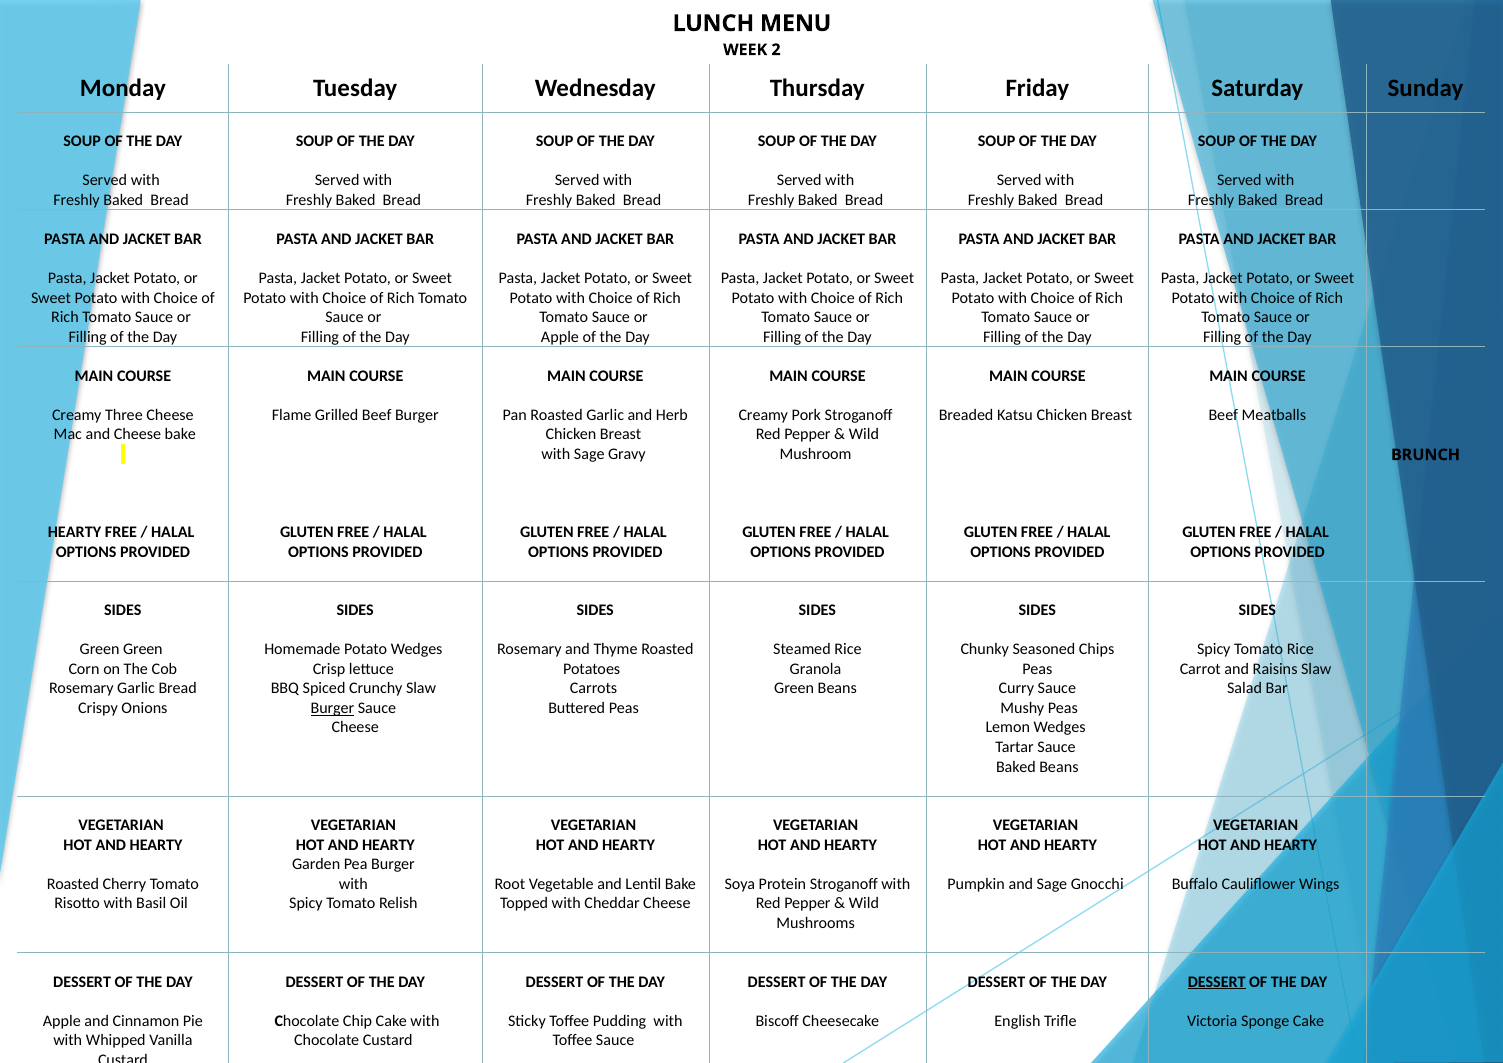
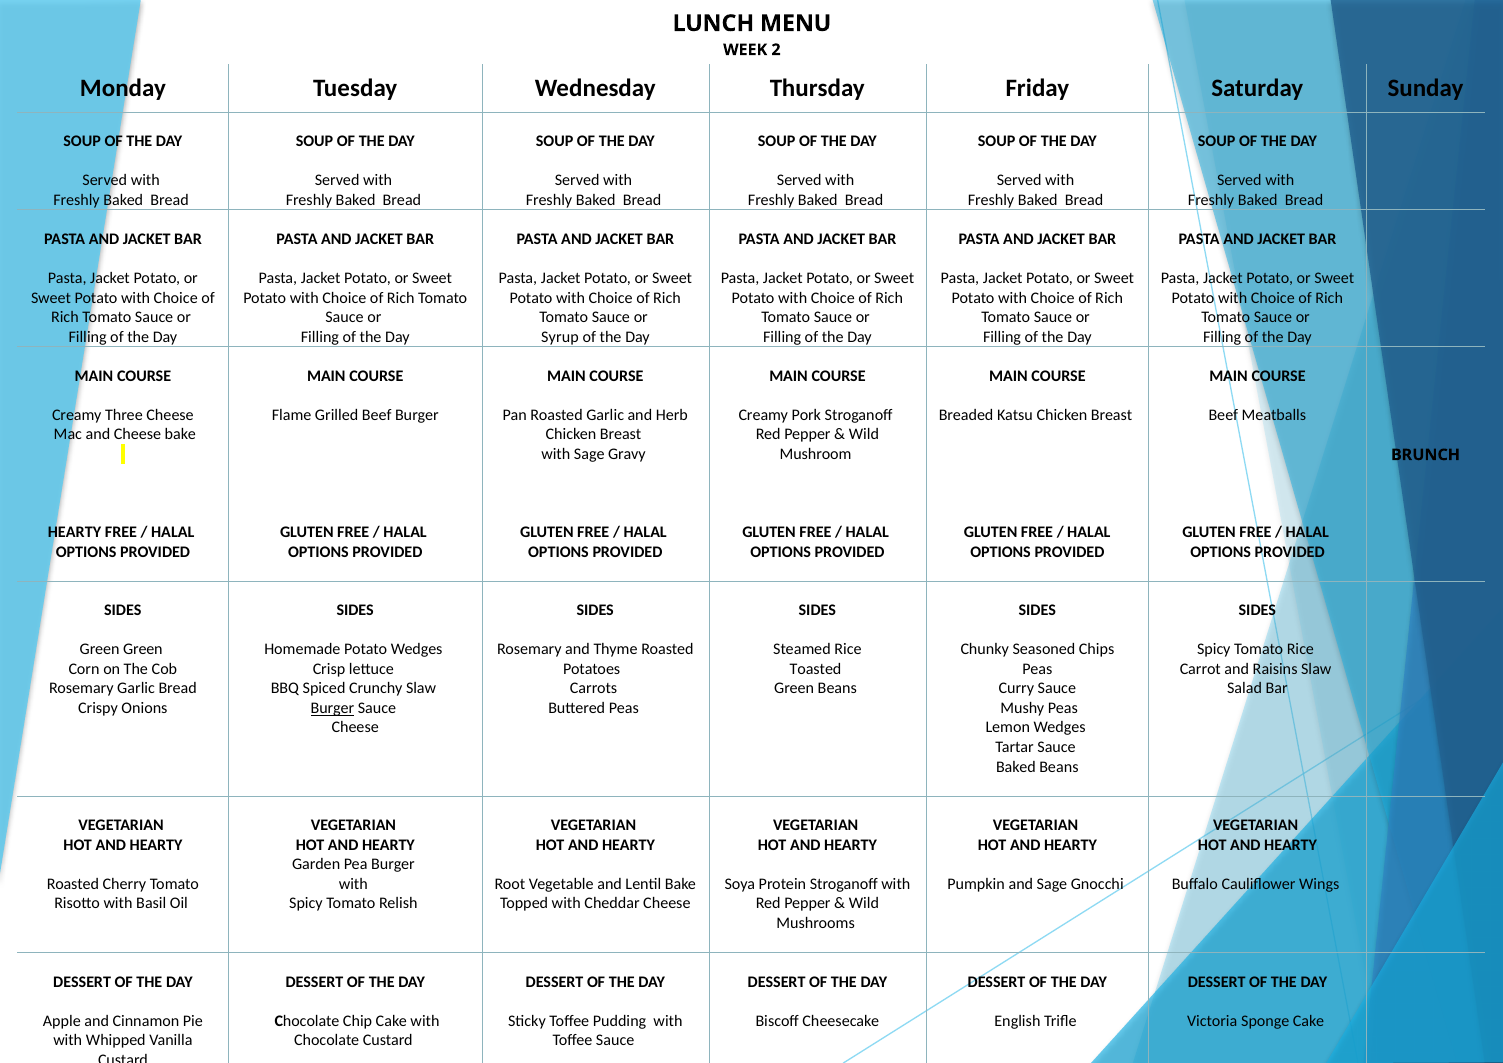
Apple at (560, 337): Apple -> Syrup
Granola: Granola -> Toasted
DESSERT at (1217, 982) underline: present -> none
